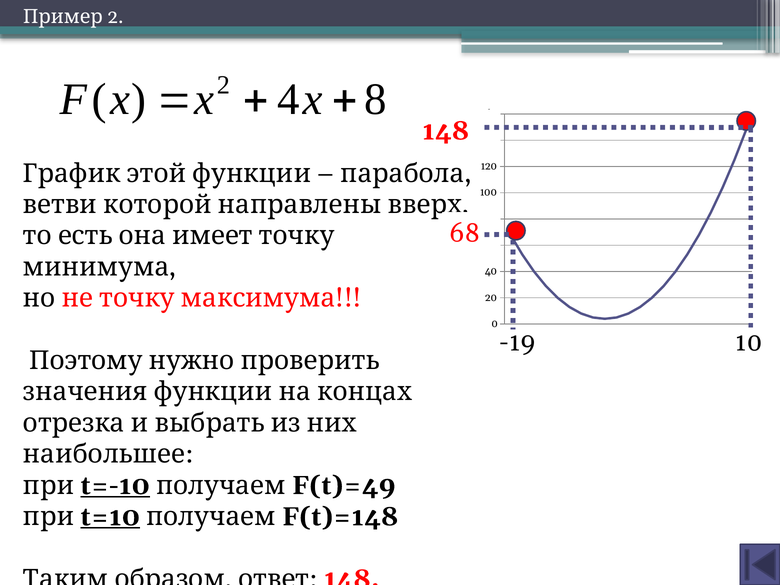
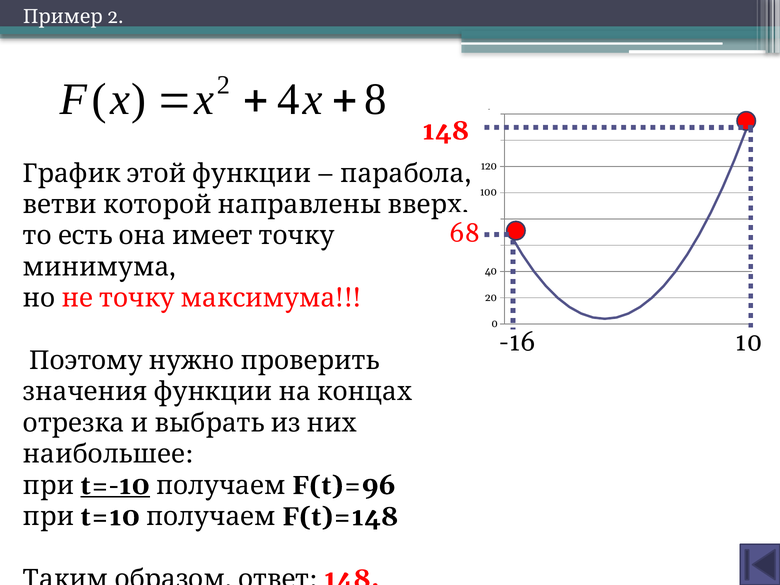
-19: -19 -> -16
F(t)=49: F(t)=49 -> F(t)=96
t=10 underline: present -> none
